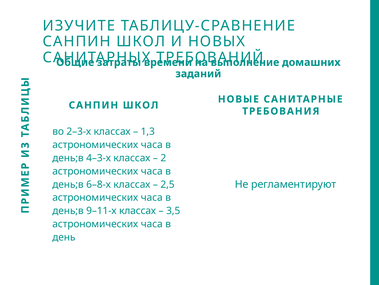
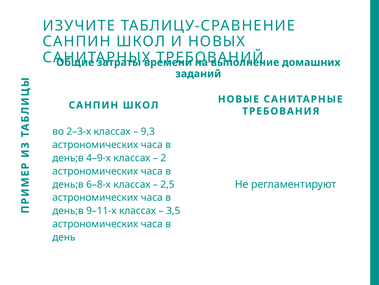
1,3: 1,3 -> 9,3
4–3-х: 4–3-х -> 4–9-х
